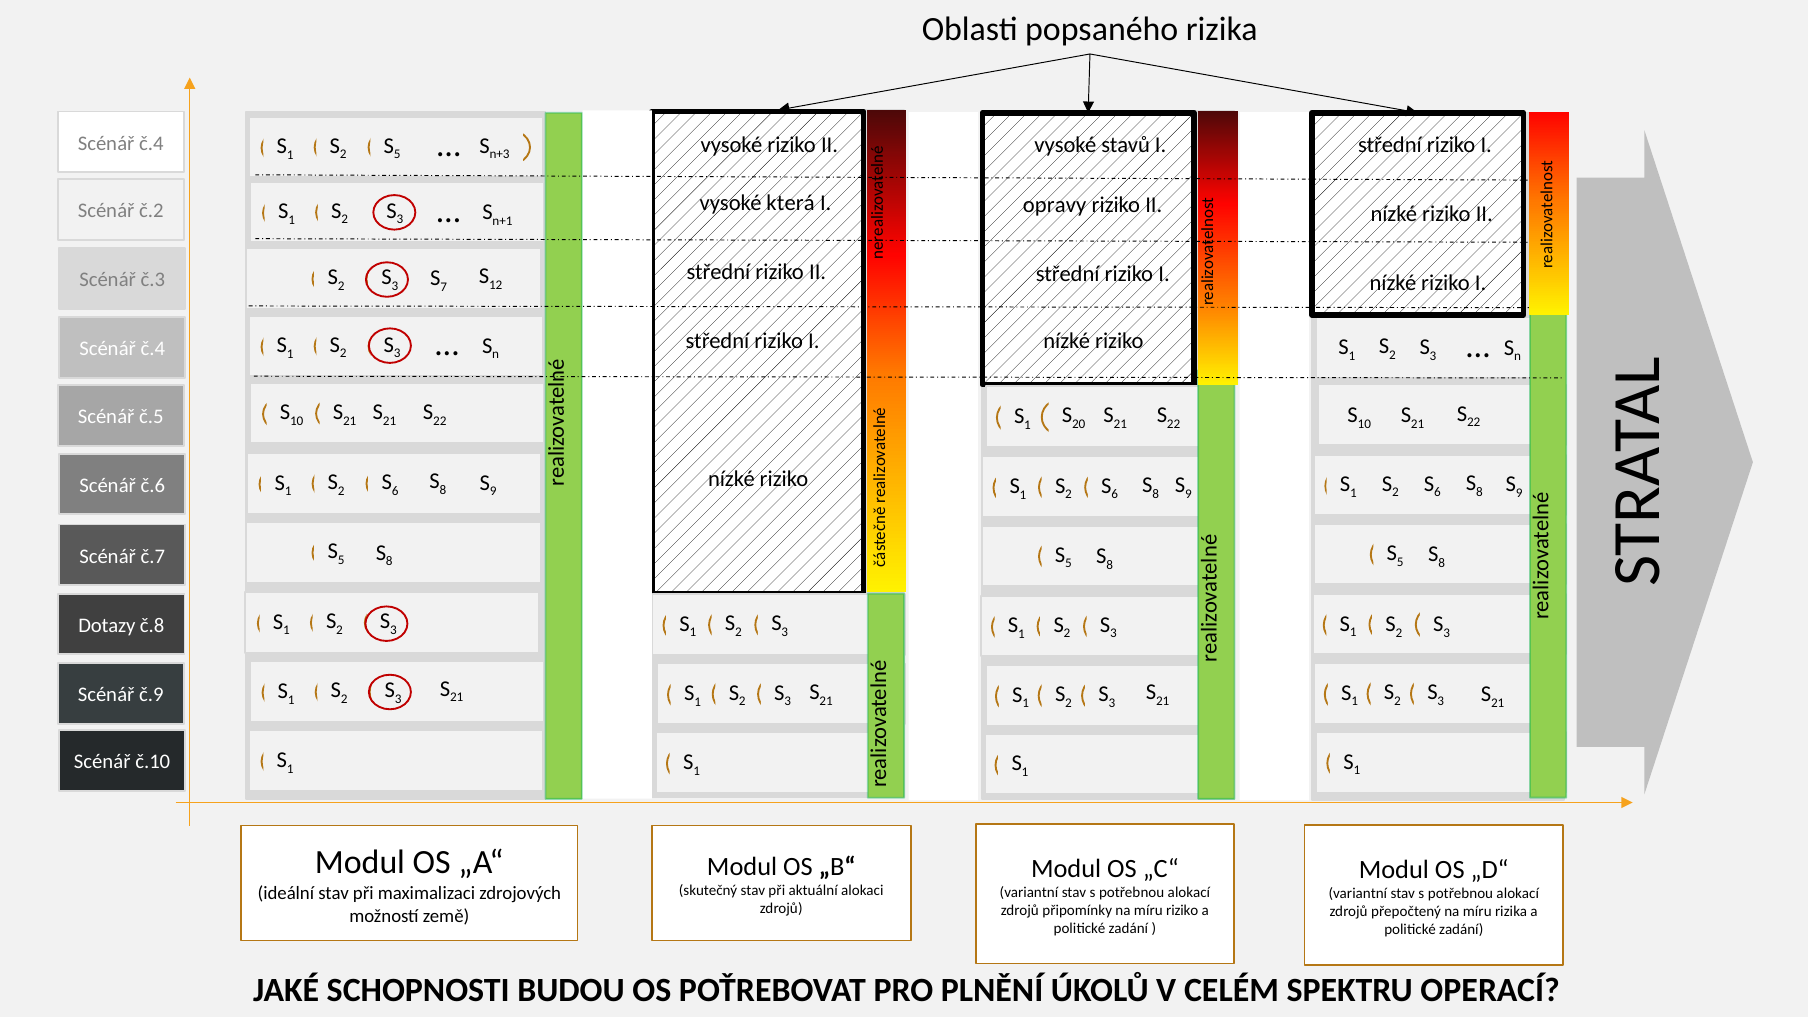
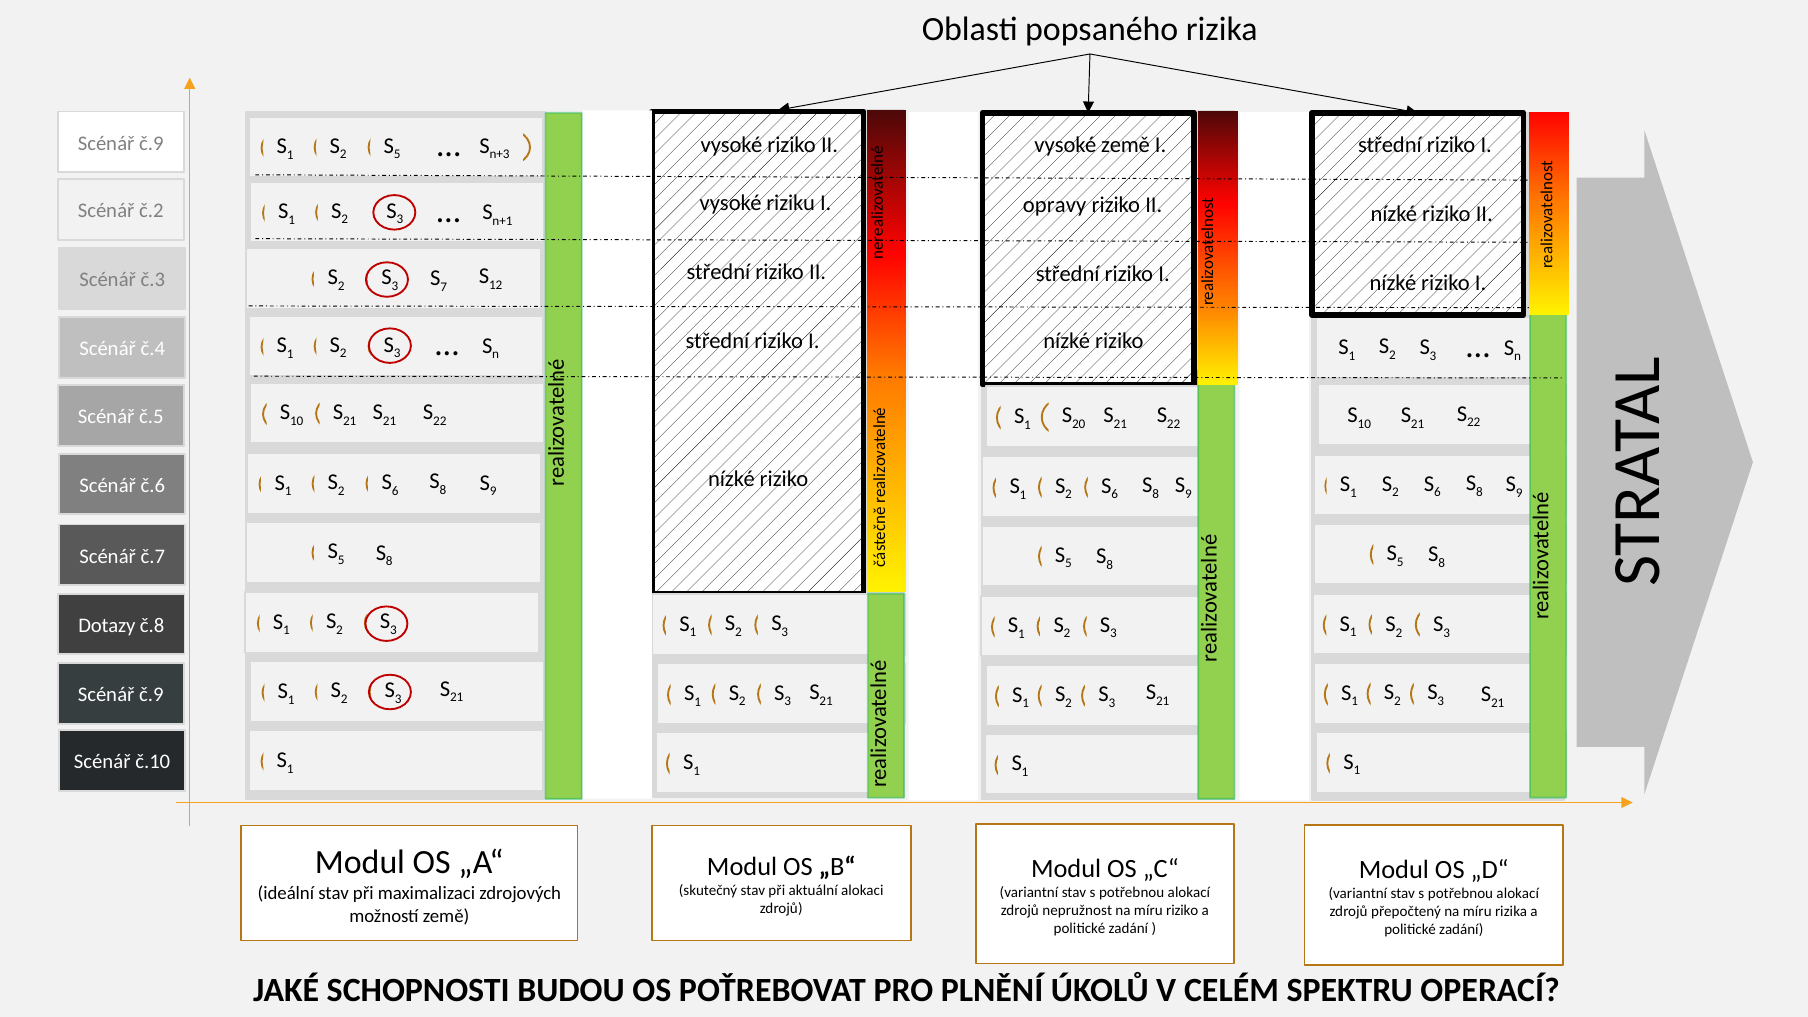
č.4 at (151, 143): č.4 -> č.9
vysoké stavů: stavů -> země
která: která -> riziku
připomínky: připomínky -> nepružnost
